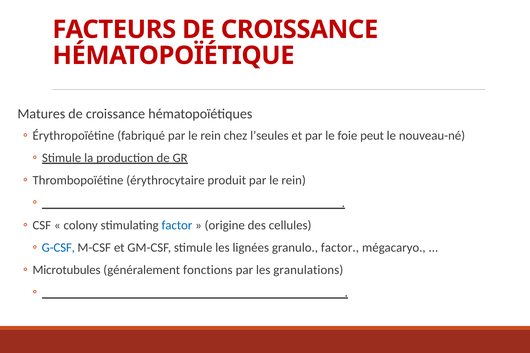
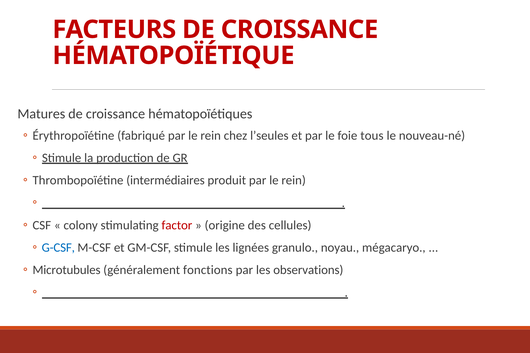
peut: peut -> tous
érythrocytaire: érythrocytaire -> intermédiaires
factor at (177, 225) colour: blue -> red
granulo factor: factor -> noyau
granulations: granulations -> observations
